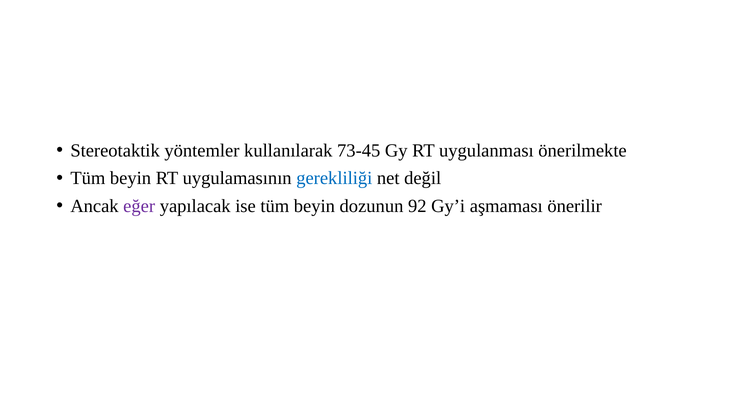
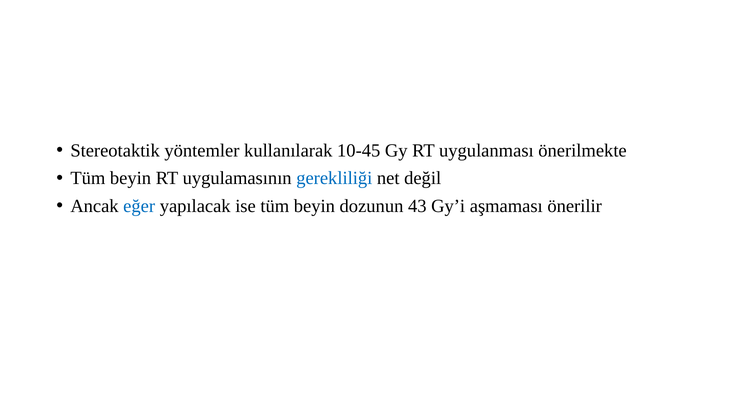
73-45: 73-45 -> 10-45
eğer colour: purple -> blue
92: 92 -> 43
